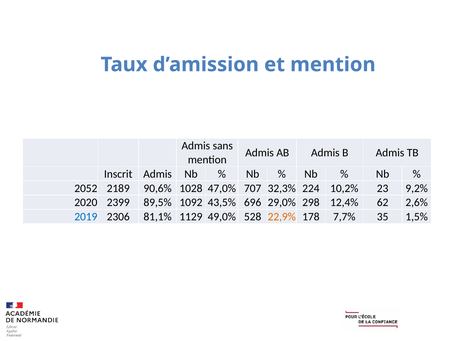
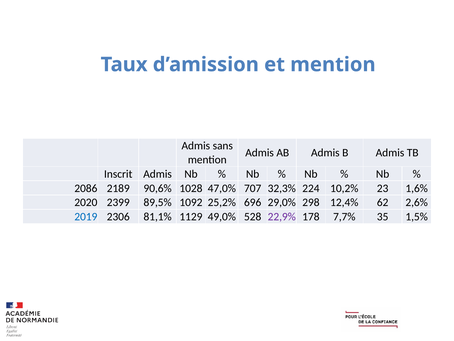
2052: 2052 -> 2086
9,2%: 9,2% -> 1,6%
43,5%: 43,5% -> 25,2%
22,9% colour: orange -> purple
